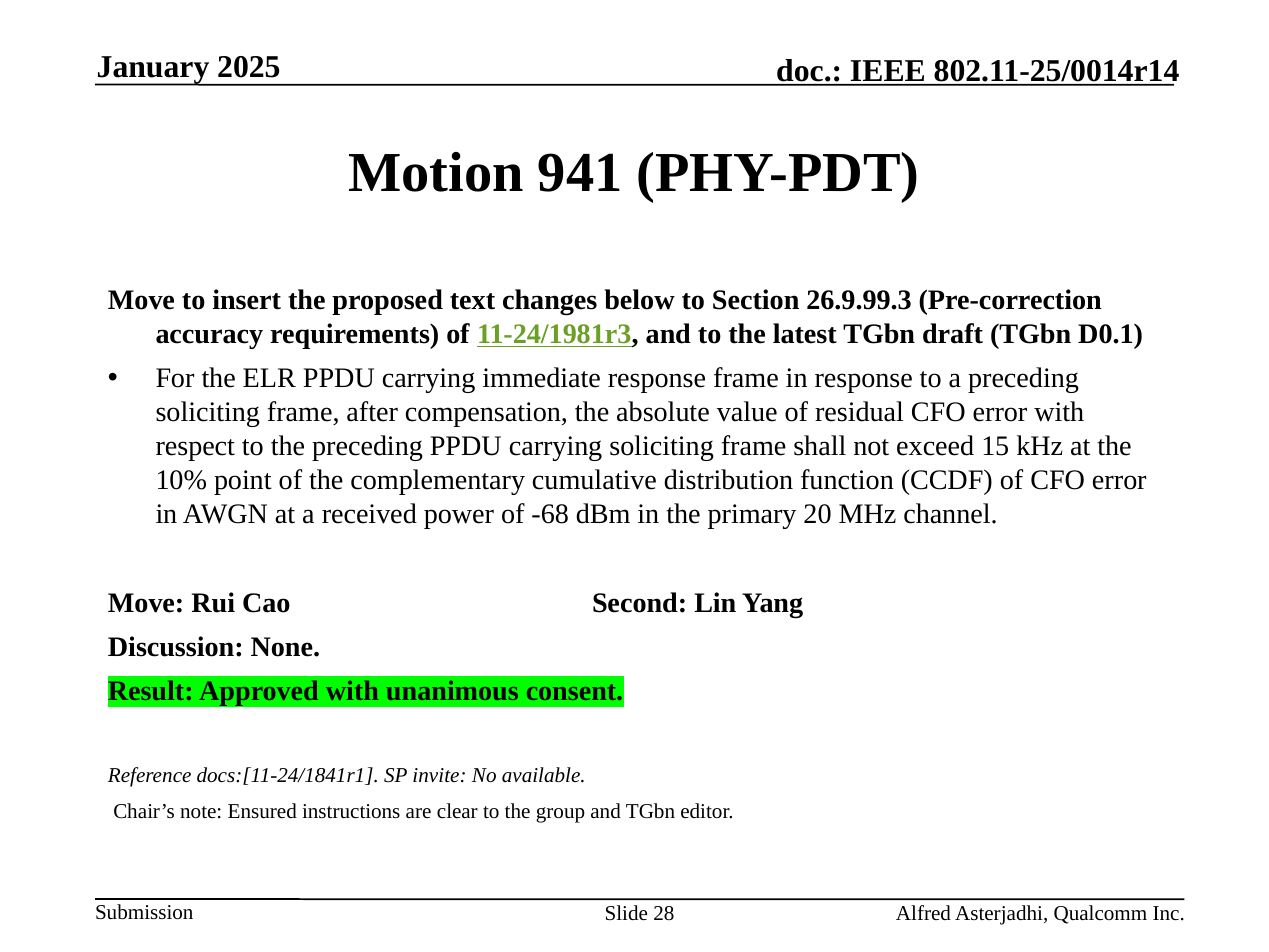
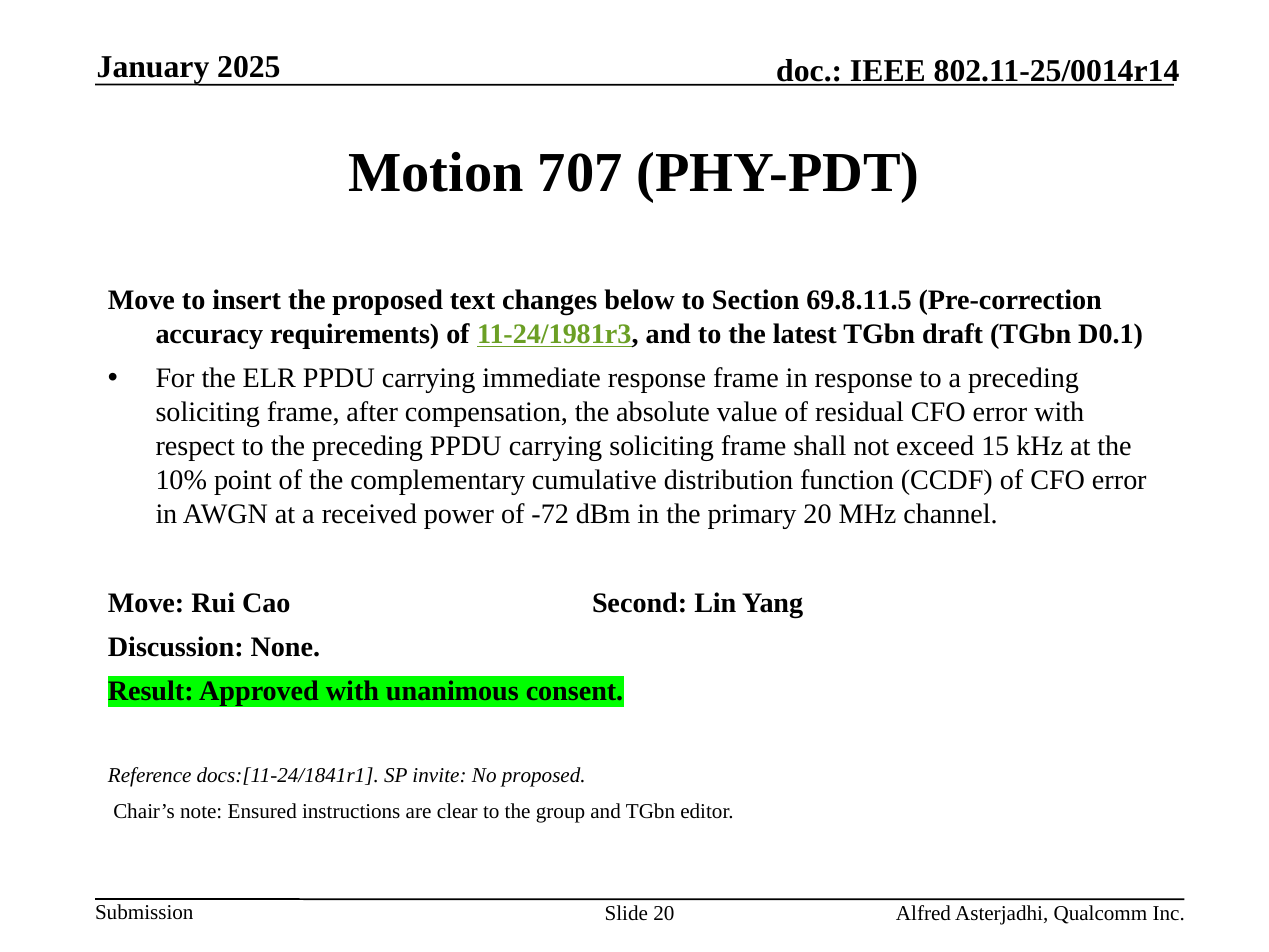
941: 941 -> 707
26.9.99.3: 26.9.99.3 -> 69.8.11.5
-68: -68 -> -72
No available: available -> proposed
Slide 28: 28 -> 20
